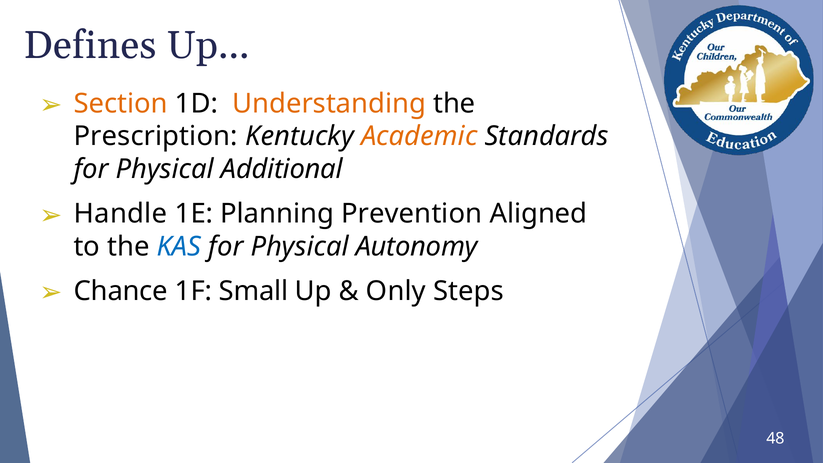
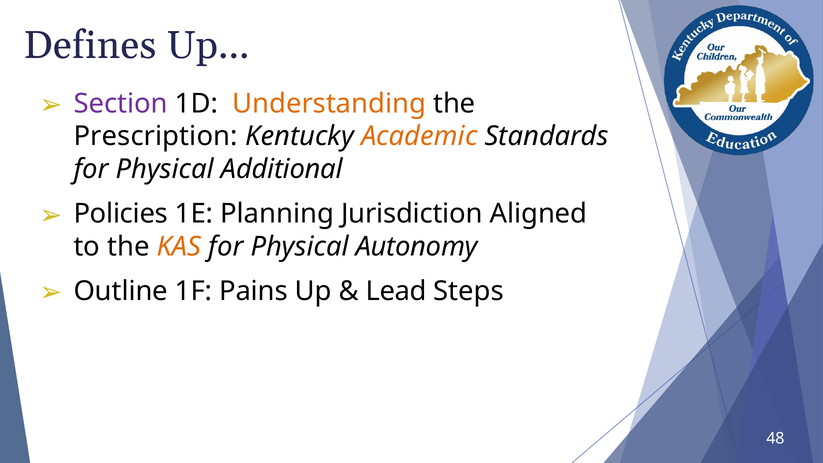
Section colour: orange -> purple
Handle: Handle -> Policies
Prevention: Prevention -> Jurisdiction
KAS colour: blue -> orange
Chance: Chance -> Outline
Small: Small -> Pains
Only: Only -> Lead
